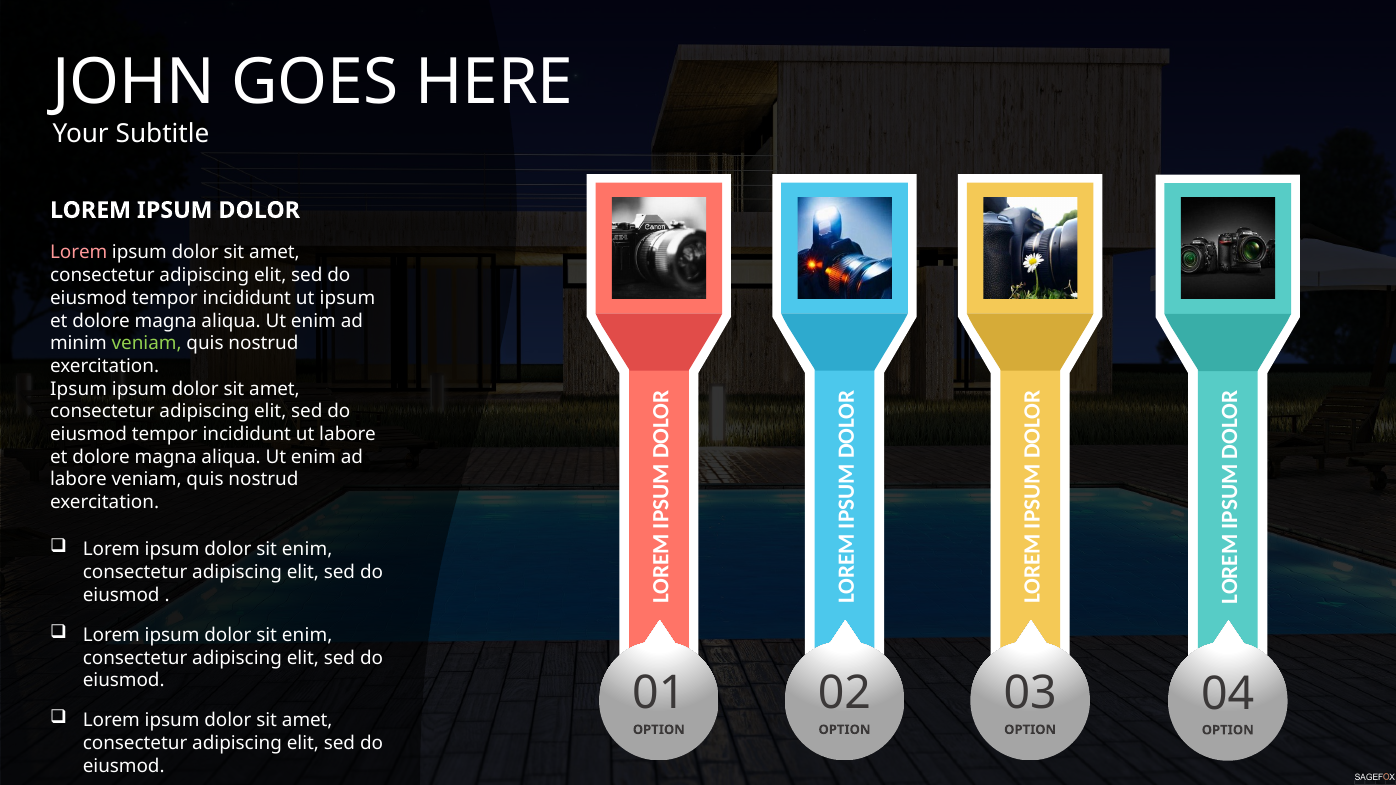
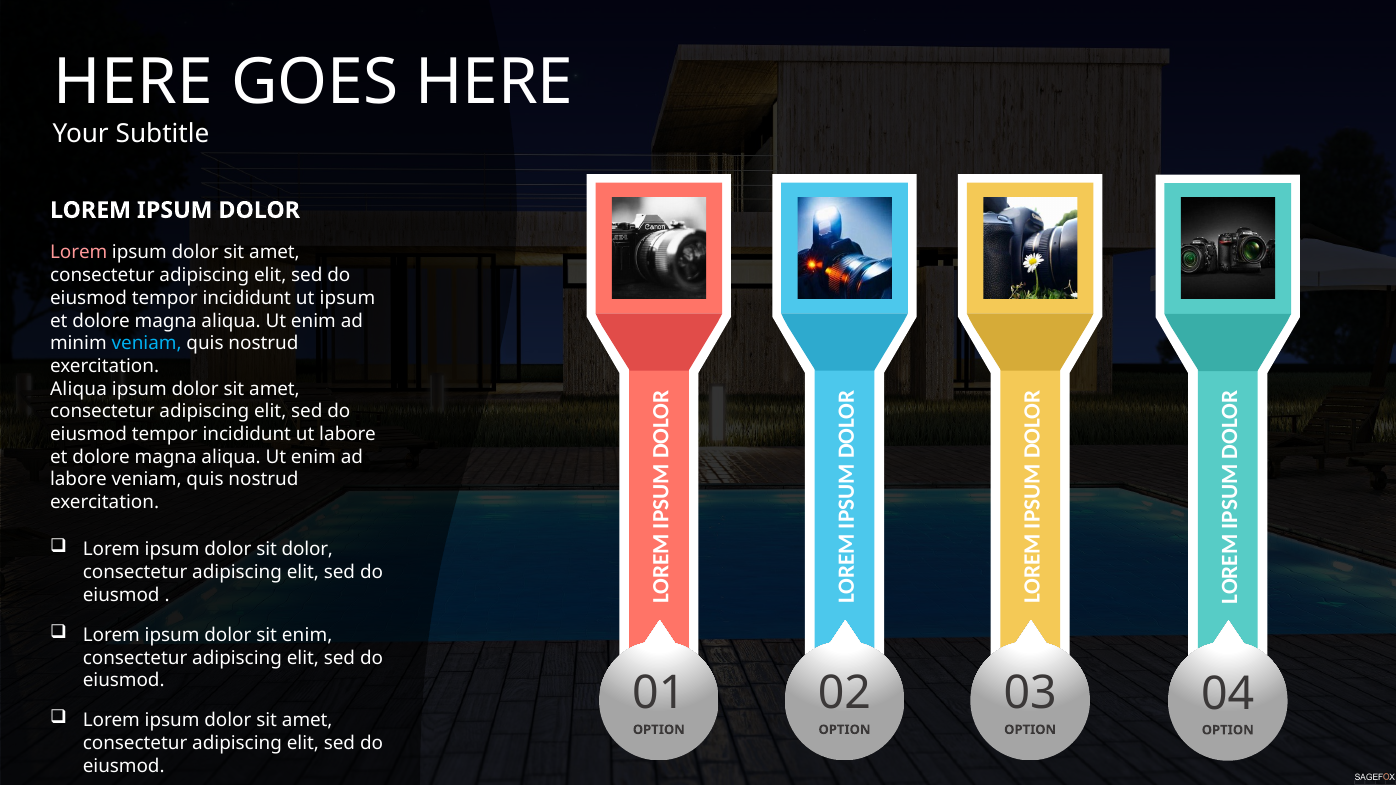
JOHN at (134, 83): JOHN -> HERE
veniam at (147, 344) colour: light green -> light blue
Ipsum at (79, 389): Ipsum -> Aliqua
enim at (307, 550): enim -> dolor
